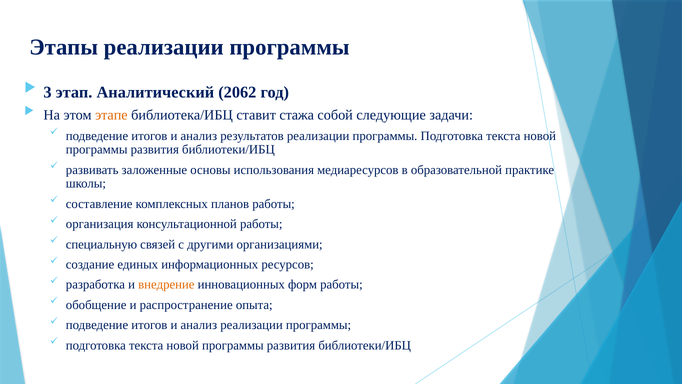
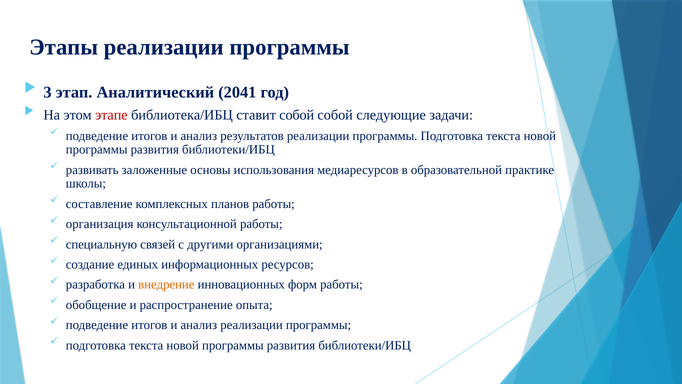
2062: 2062 -> 2041
этапе colour: orange -> red
ставит стажа: стажа -> собой
